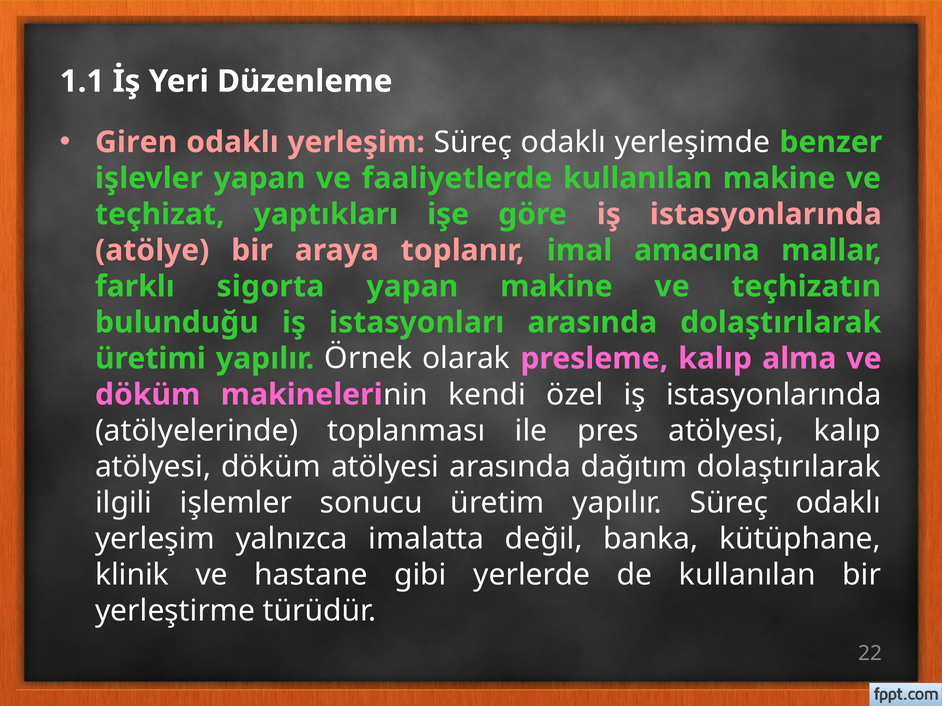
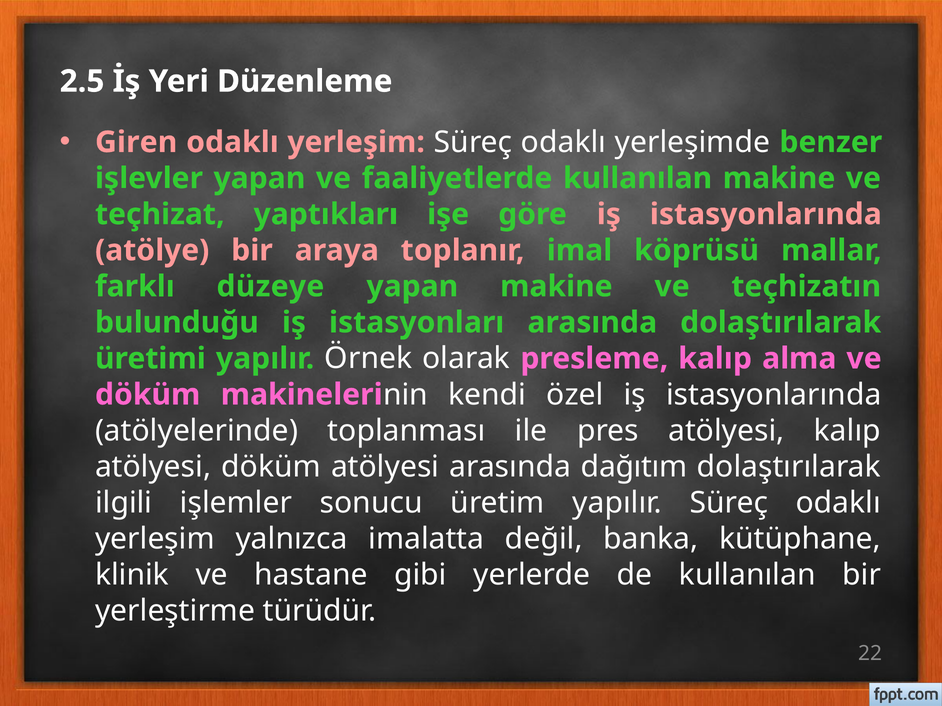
1.1: 1.1 -> 2.5
amacına: amacına -> köprüsü
sigorta: sigorta -> düzeye
